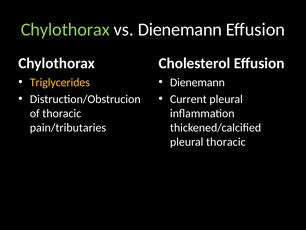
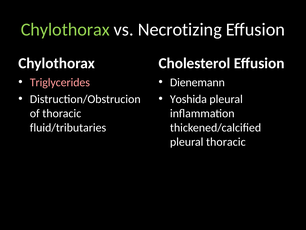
vs Dienemann: Dienemann -> Necrotizing
Triglycerides colour: yellow -> pink
Current: Current -> Yoshida
pain/tributaries: pain/tributaries -> fluid/tributaries
